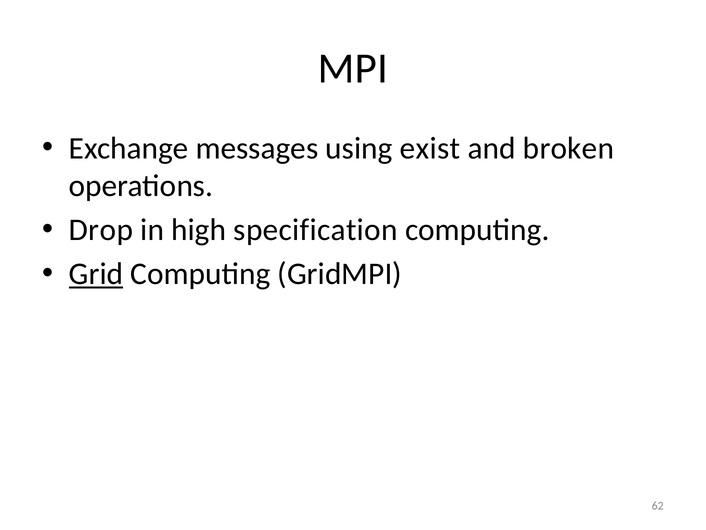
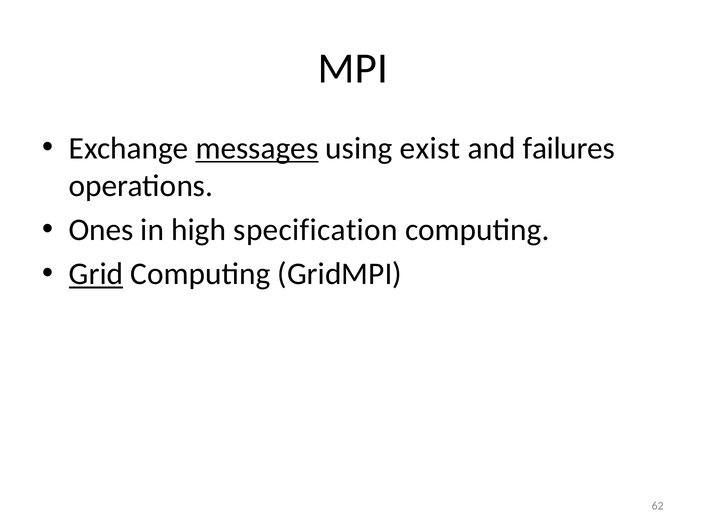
messages underline: none -> present
broken: broken -> failures
Drop: Drop -> Ones
